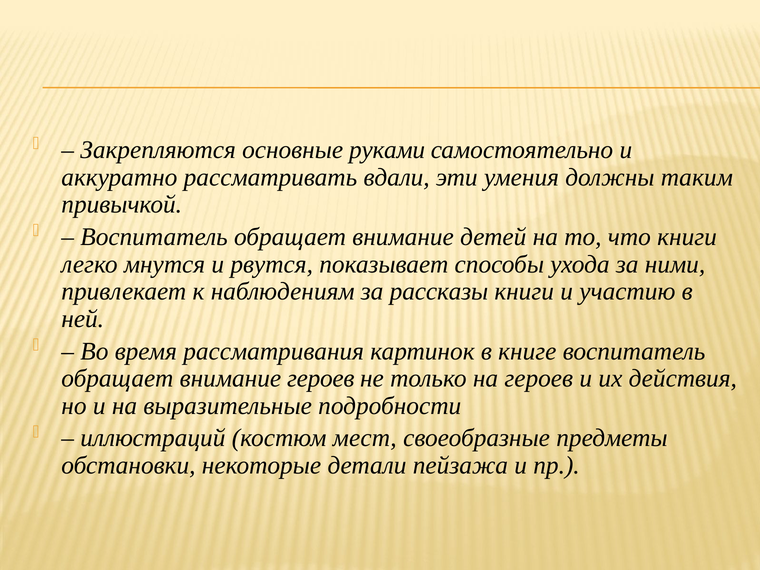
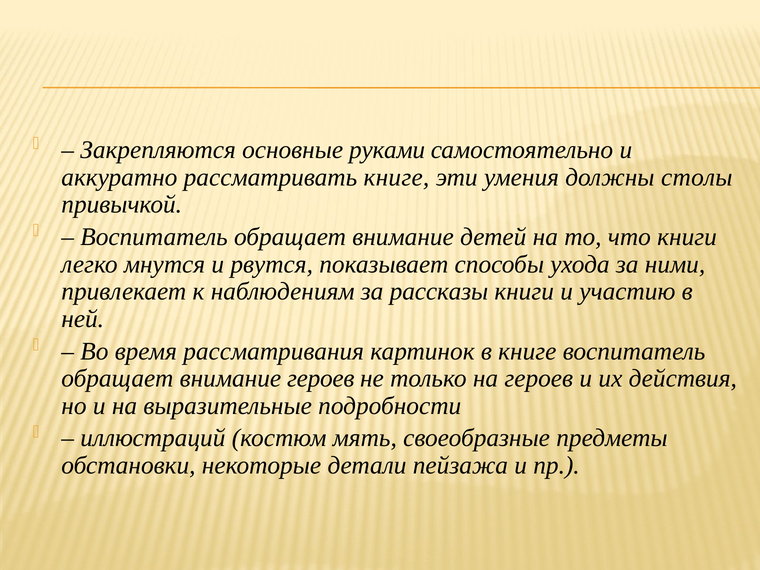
рассматривать вдали: вдали -> книге
таким: таким -> столы
мест: мест -> мять
